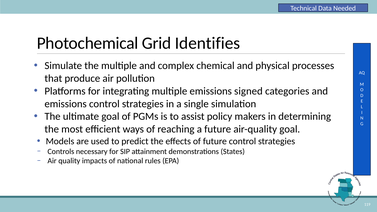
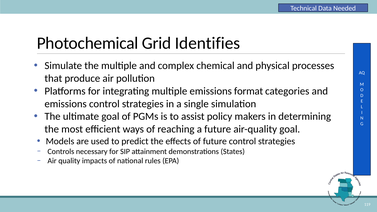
signed: signed -> format
